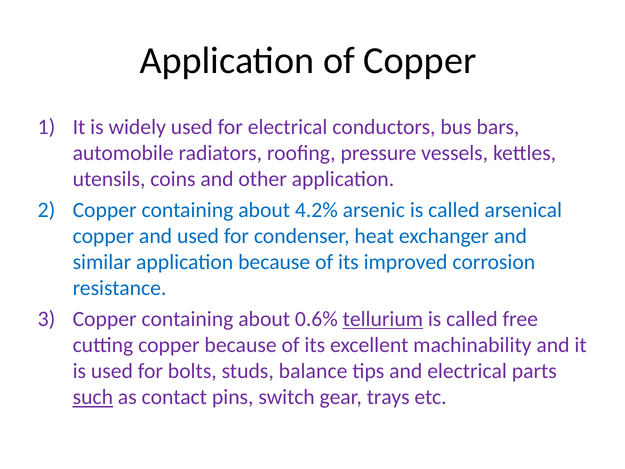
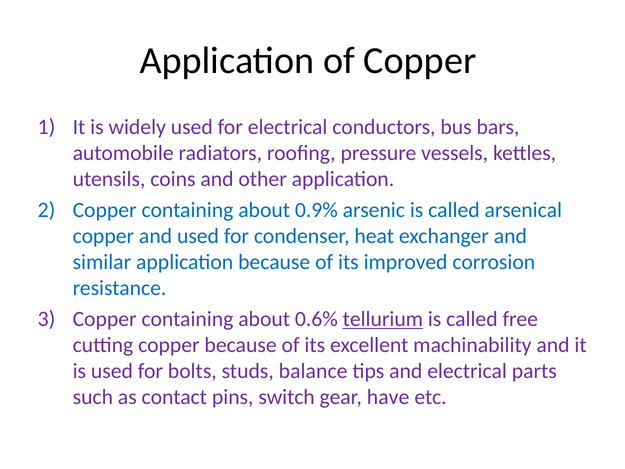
4.2%: 4.2% -> 0.9%
such underline: present -> none
trays: trays -> have
